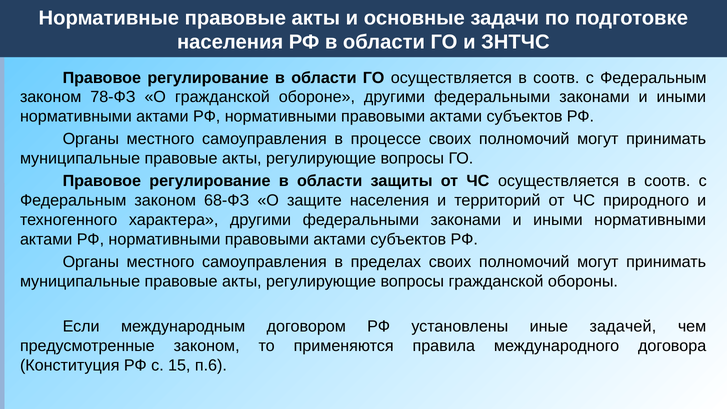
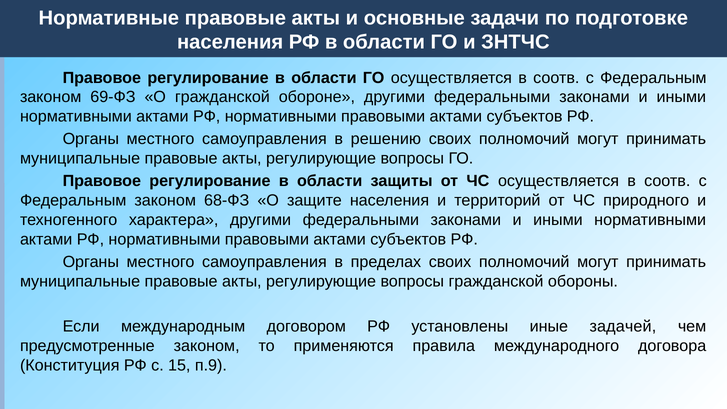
78-ФЗ: 78-ФЗ -> 69-ФЗ
процессе: процессе -> решению
п.6: п.6 -> п.9
